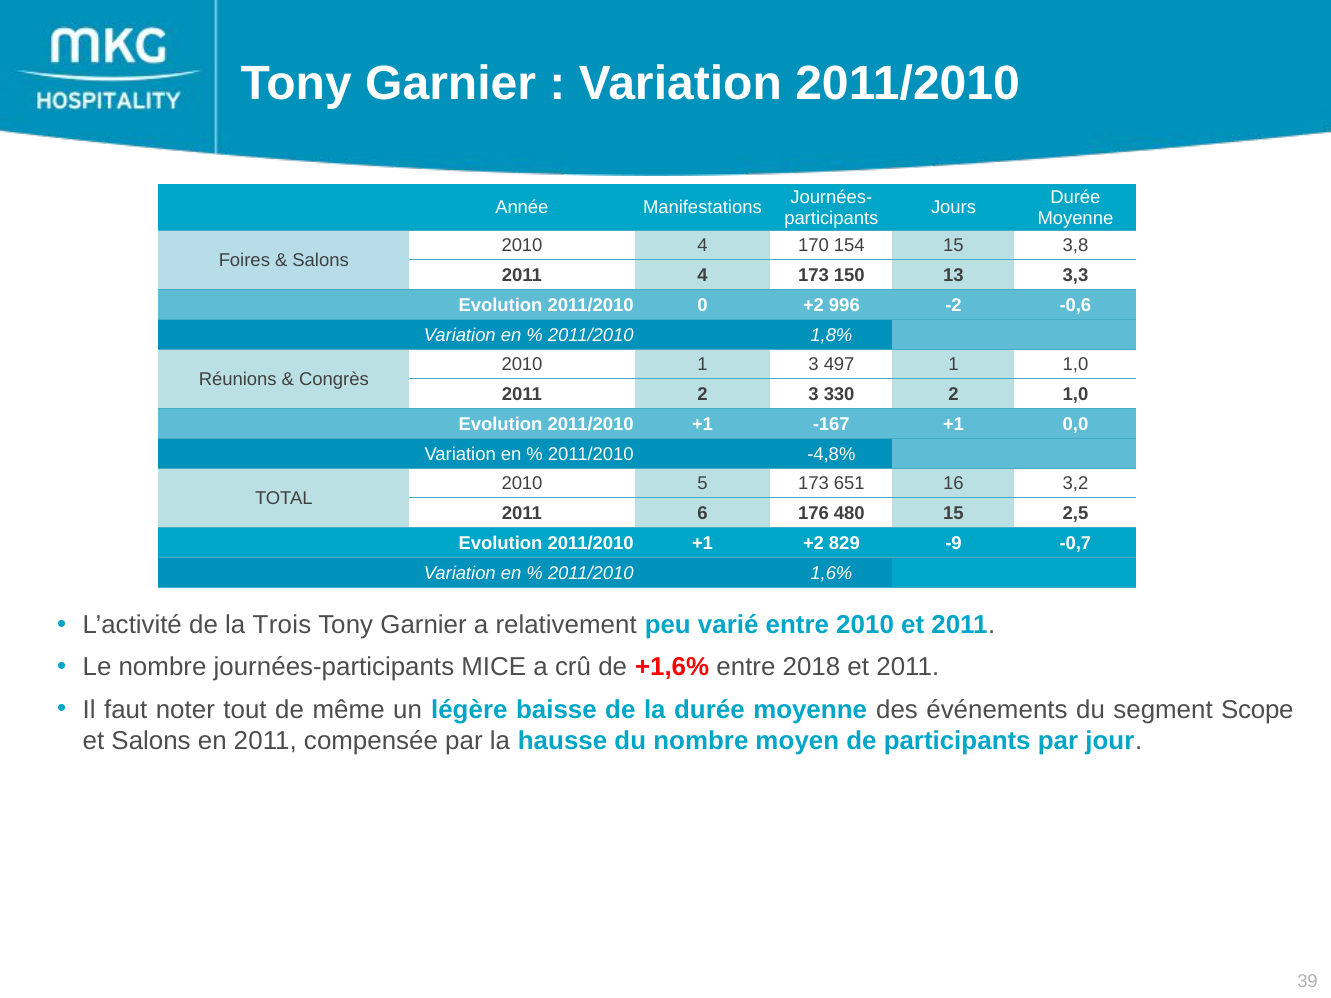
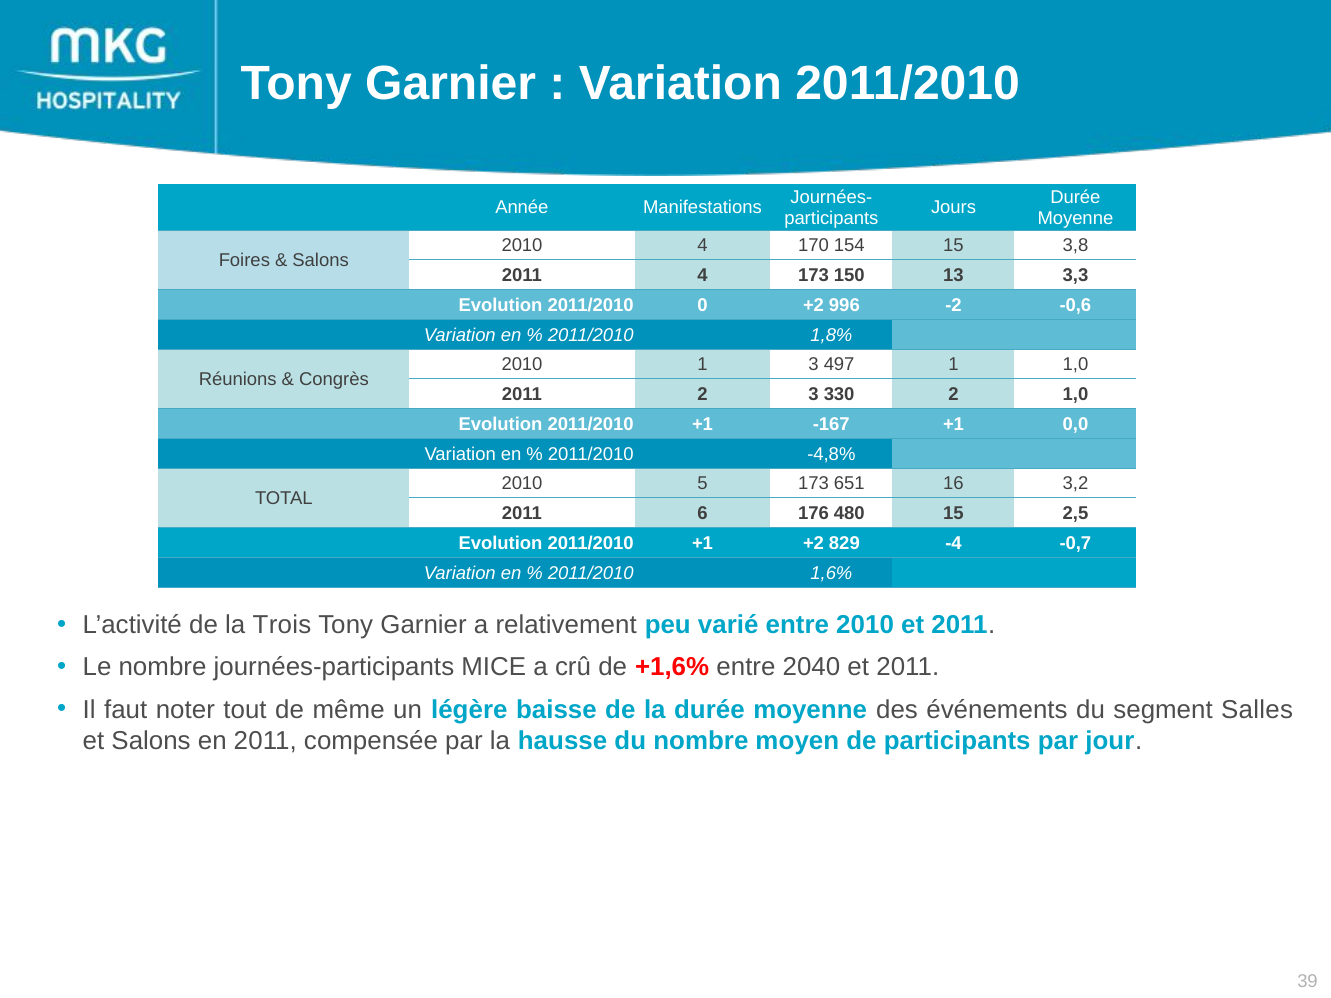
-9: -9 -> -4
2018: 2018 -> 2040
Scope: Scope -> Salles
